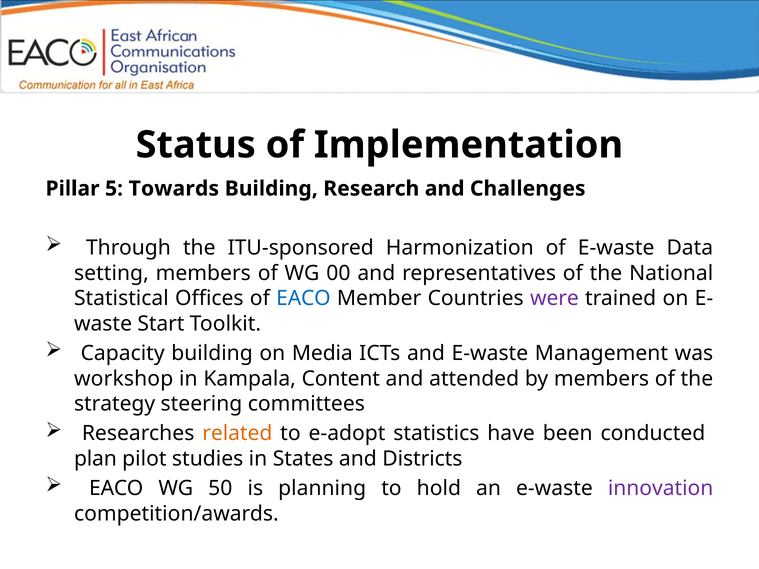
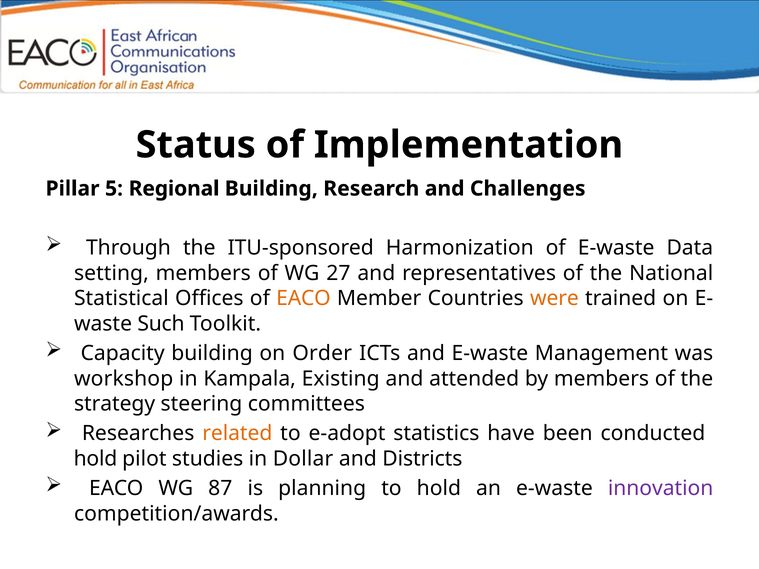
Towards: Towards -> Regional
00: 00 -> 27
EACO at (303, 299) colour: blue -> orange
were colour: purple -> orange
Start: Start -> Such
Media: Media -> Order
Content: Content -> Existing
plan at (95, 459): plan -> hold
States: States -> Dollar
50: 50 -> 87
